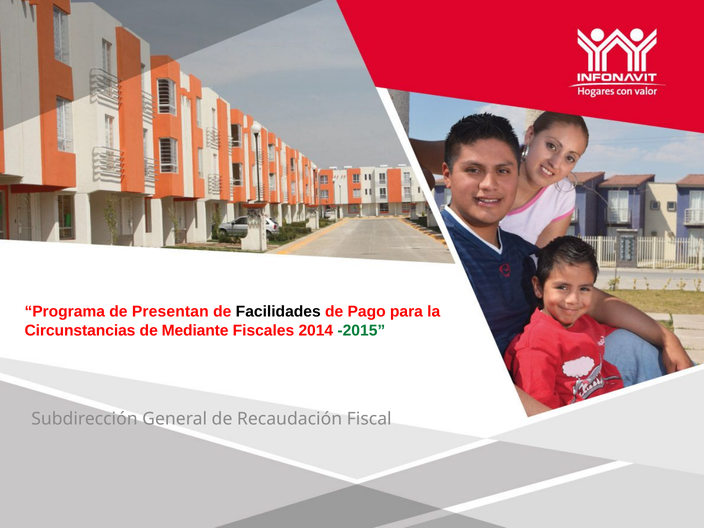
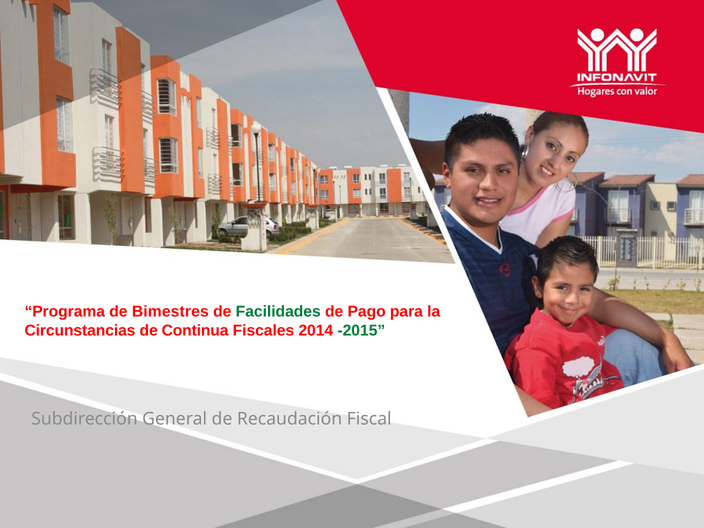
Presentan: Presentan -> Bimestres
Facilidades colour: black -> green
Mediante: Mediante -> Continua
